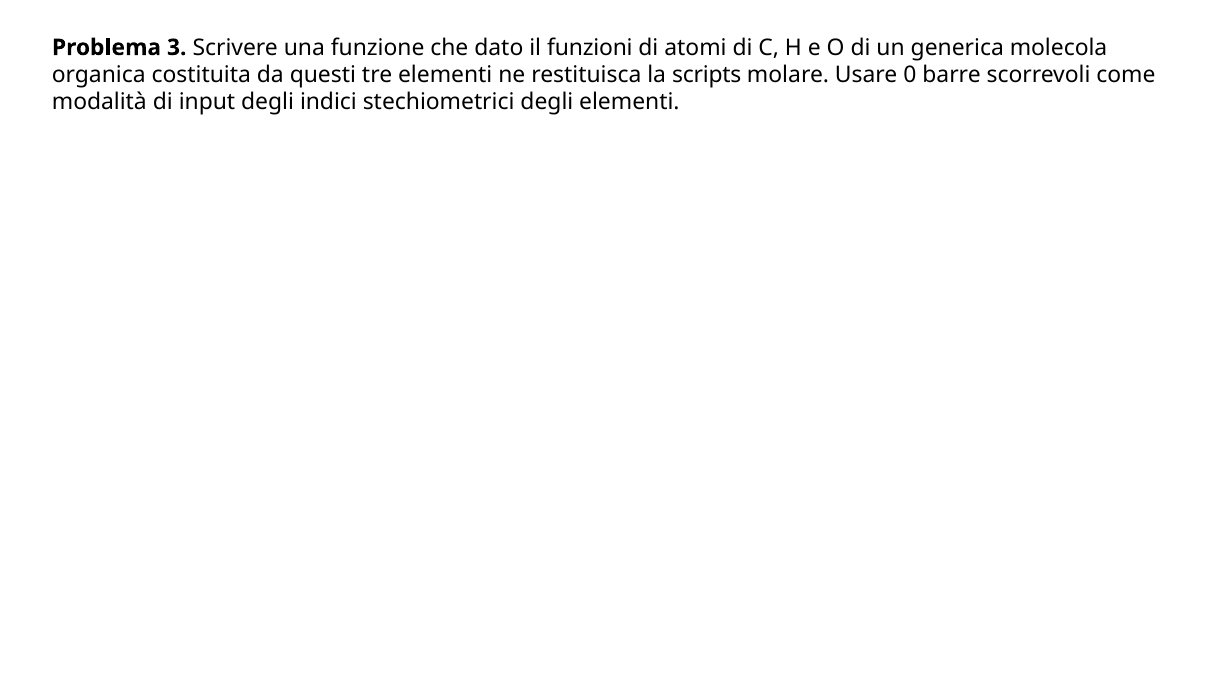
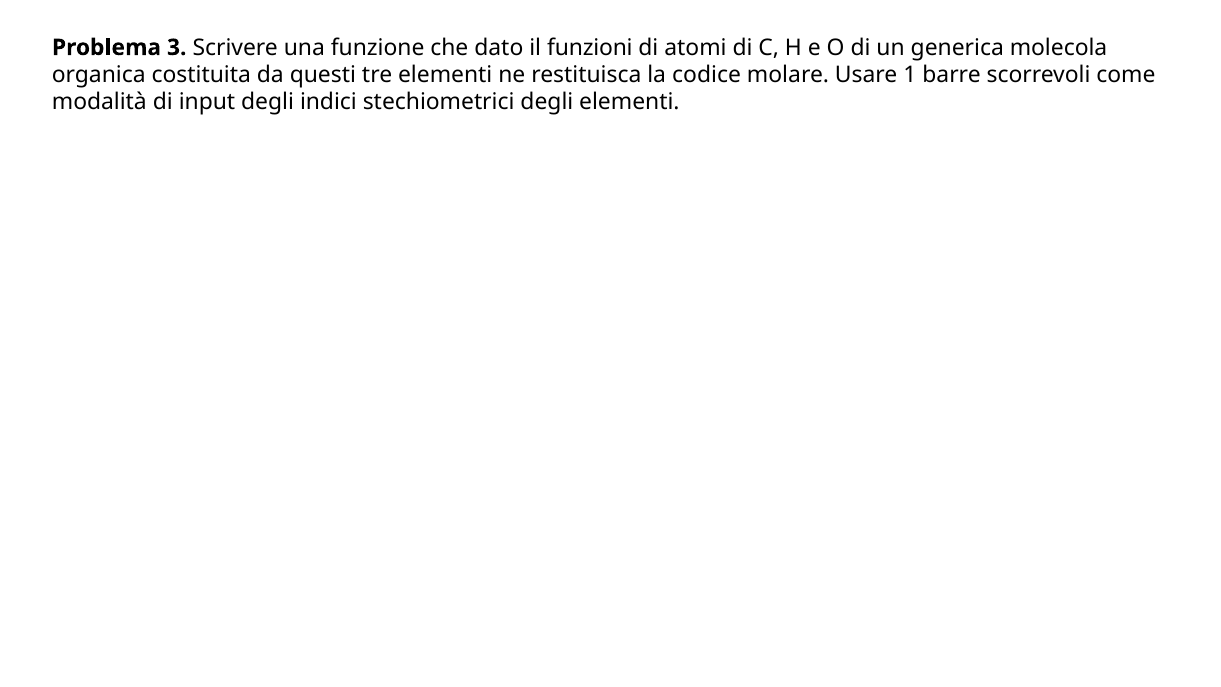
scripts: scripts -> codice
0: 0 -> 1
